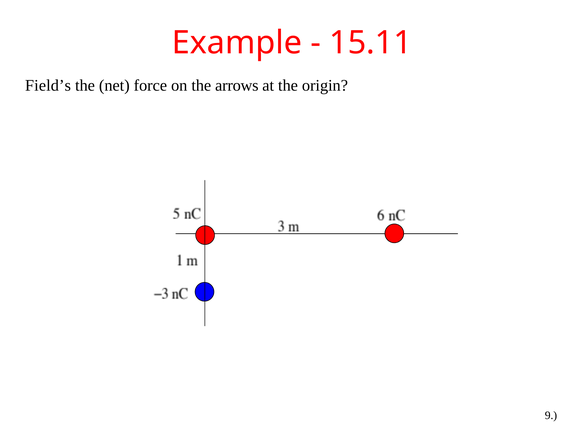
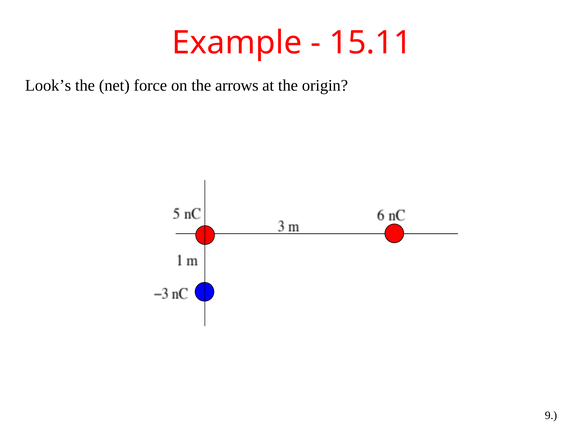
Field’s: Field’s -> Look’s
